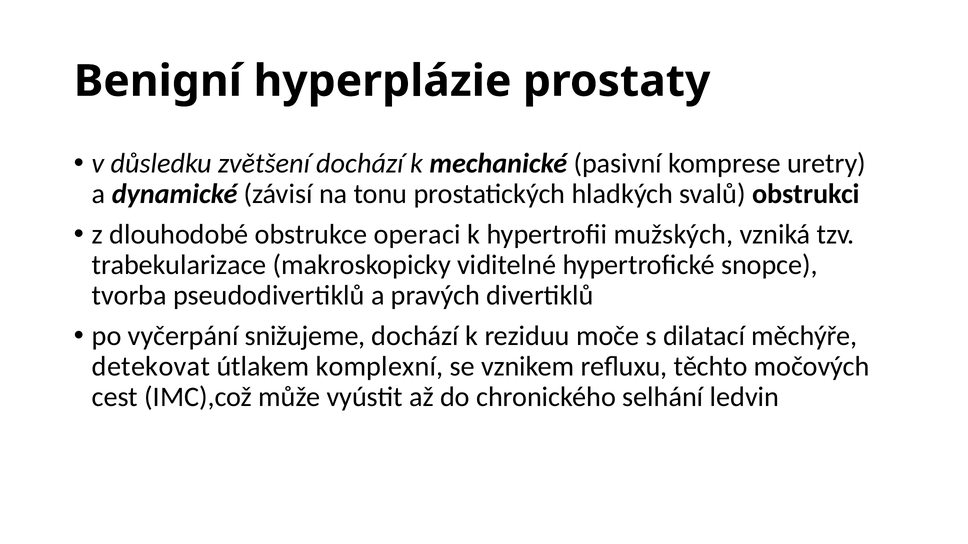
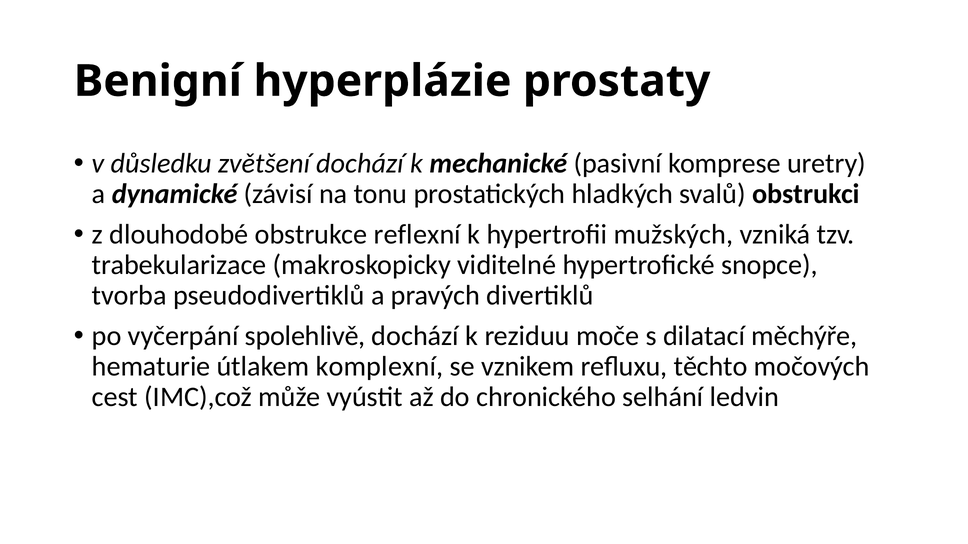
operaci: operaci -> reflexní
snižujeme: snižujeme -> spolehlivě
detekovat: detekovat -> hematurie
